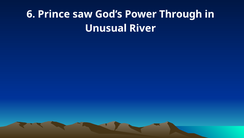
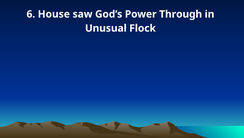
Prince: Prince -> House
River: River -> Flock
